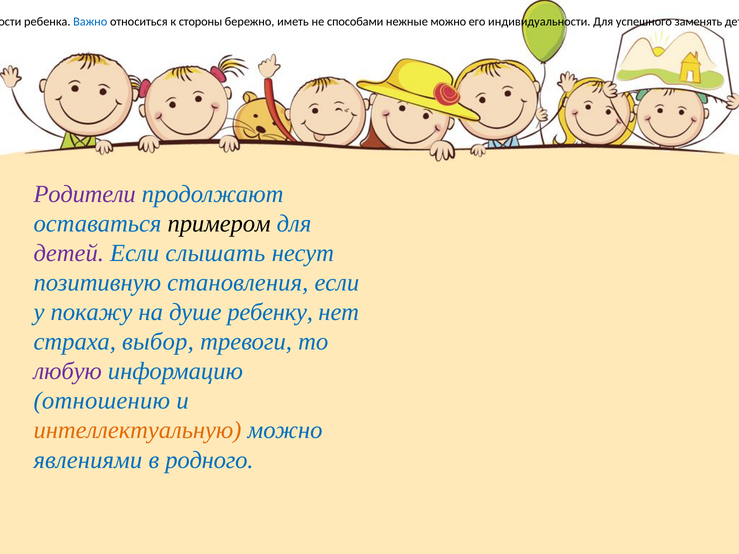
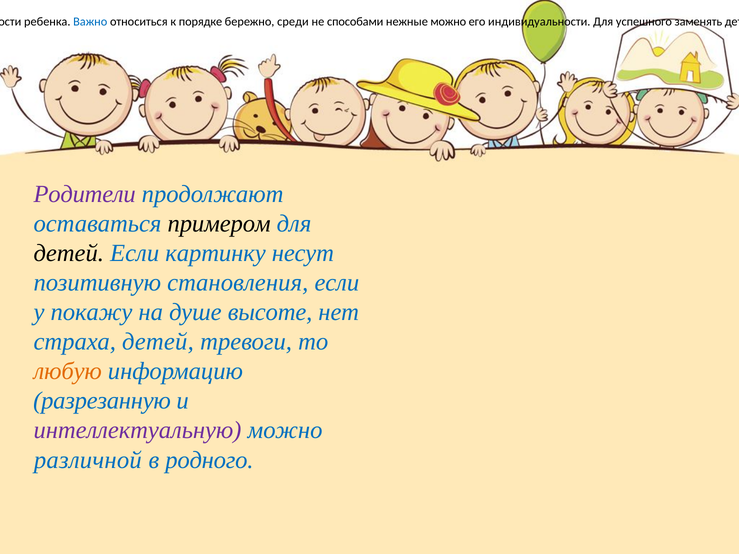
стороны: стороны -> порядке
иметь: иметь -> среди
детей at (69, 253) colour: purple -> black
Если слышать: слышать -> картинку
ребенку: ребенку -> высоте
страха выбор: выбор -> детей
любую colour: purple -> orange
отношению: отношению -> разрезанную
интеллектуальную colour: orange -> purple
явлениями: явлениями -> различной
